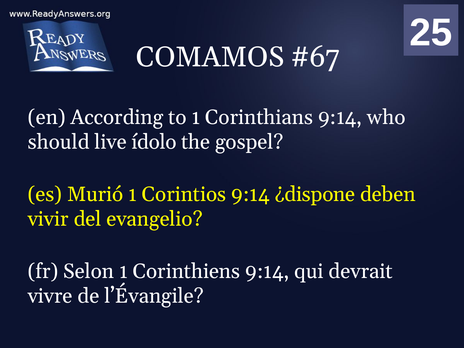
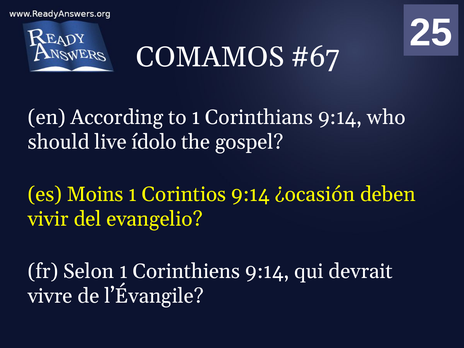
Murió: Murió -> Moins
¿dispone: ¿dispone -> ¿ocasión
